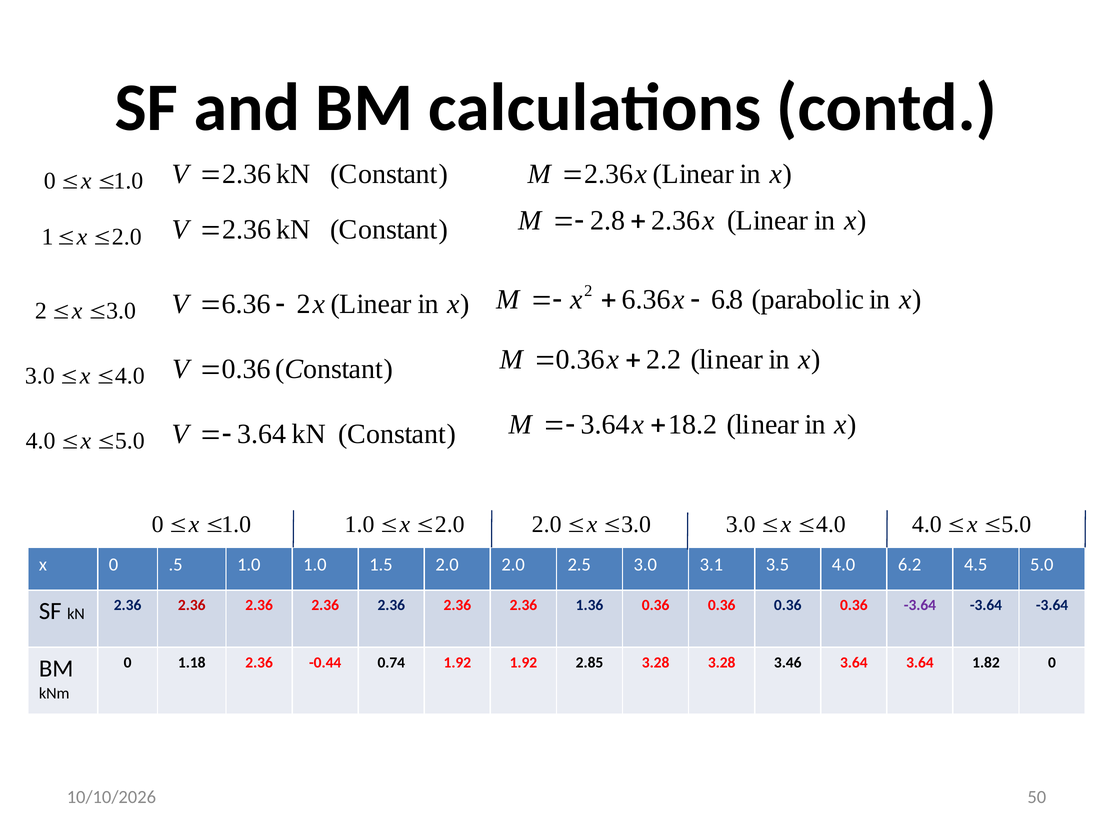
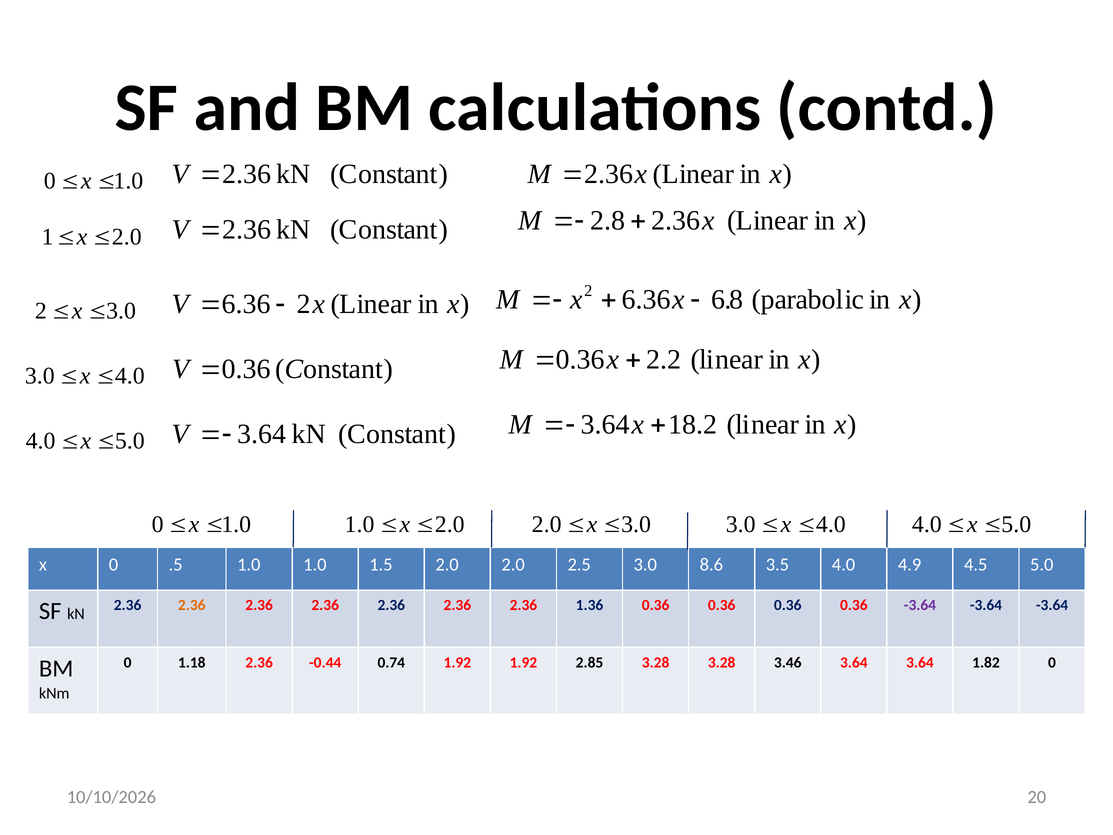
3.1: 3.1 -> 8.6
6.2: 6.2 -> 4.9
2.36 at (192, 605) colour: red -> orange
50: 50 -> 20
